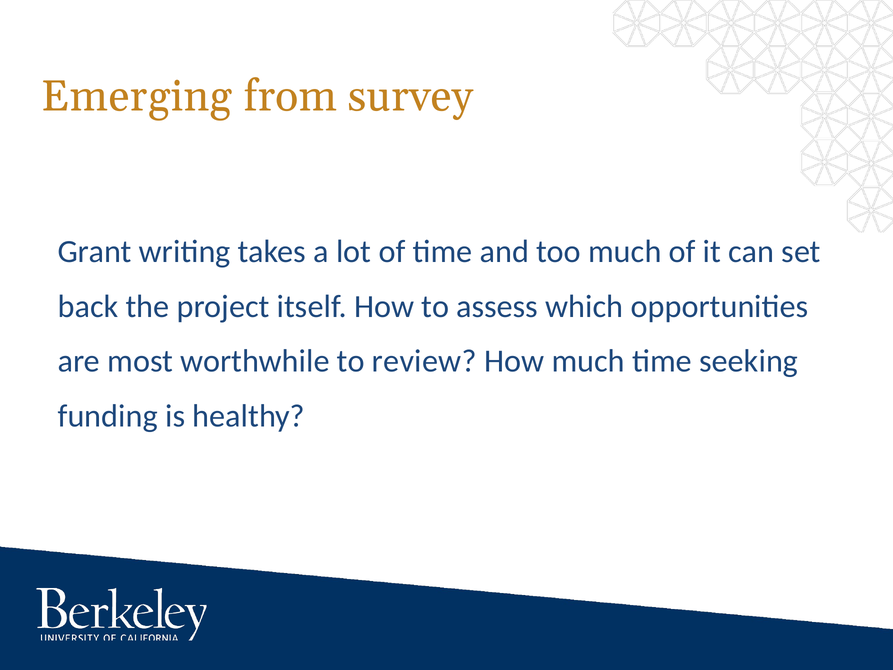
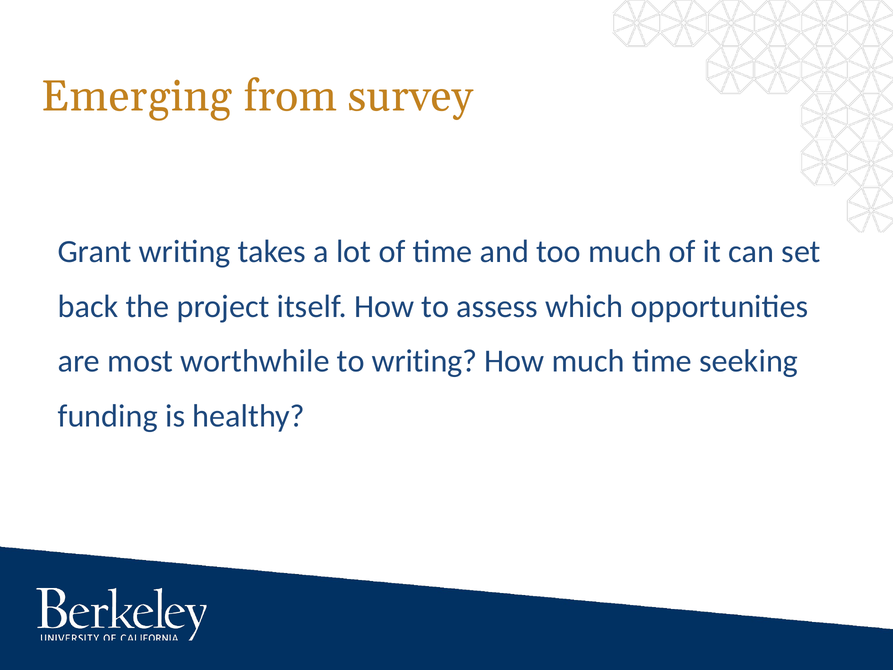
to review: review -> writing
